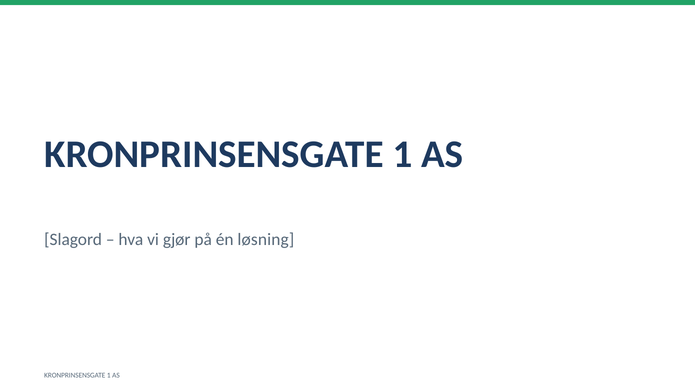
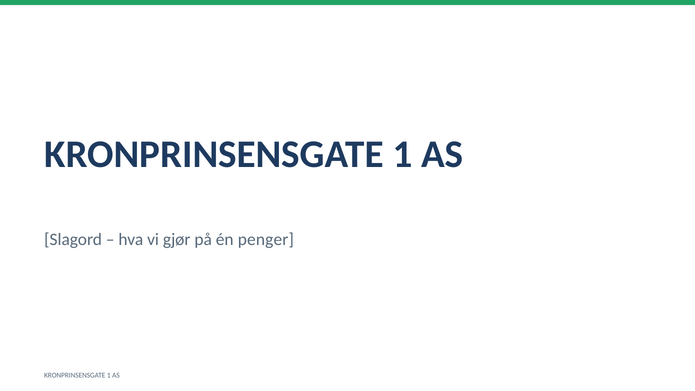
løsning: løsning -> penger
